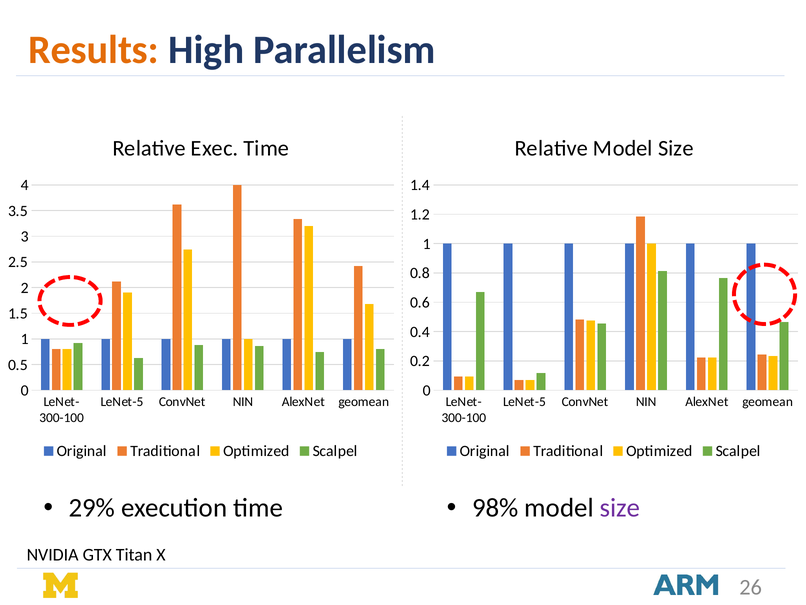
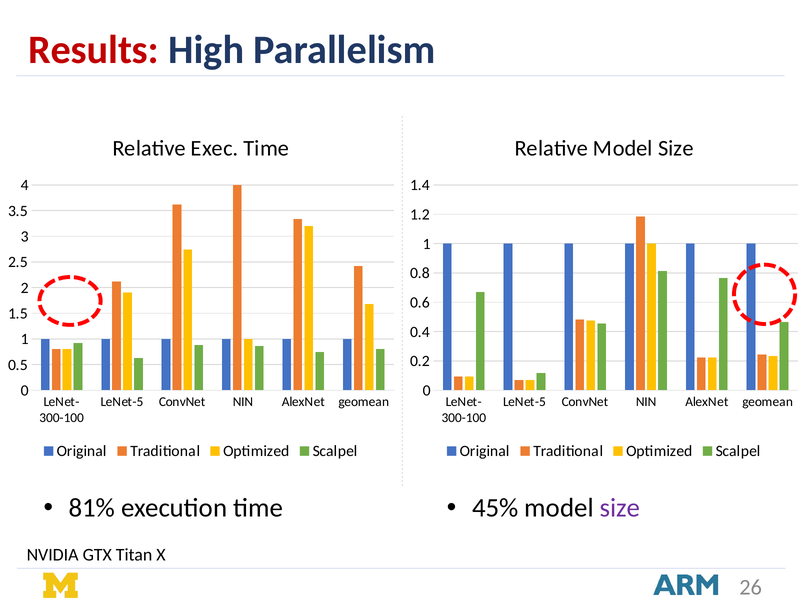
Results colour: orange -> red
29%: 29% -> 81%
98%: 98% -> 45%
